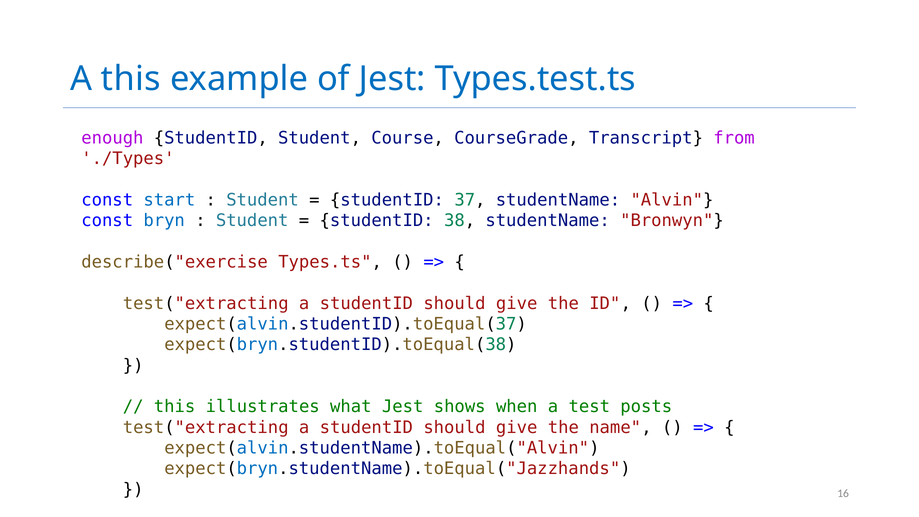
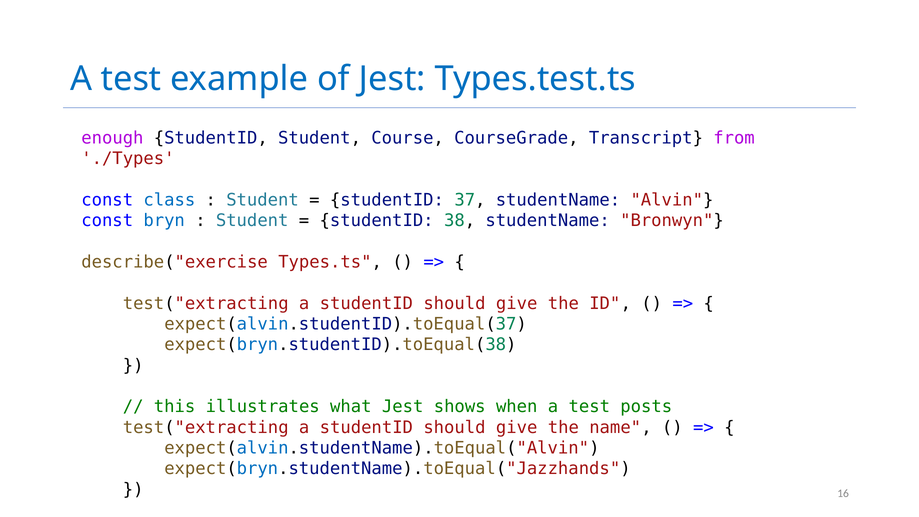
this at (131, 79): this -> test
start: start -> class
